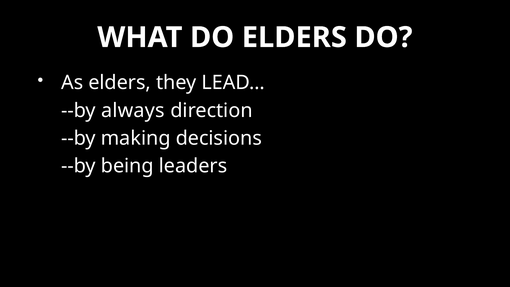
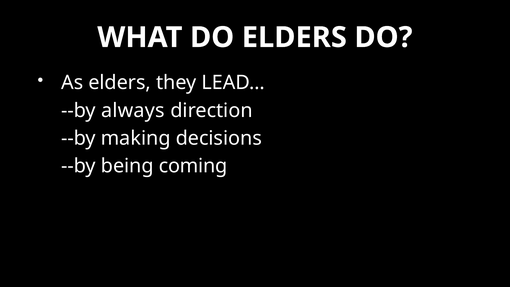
leaders: leaders -> coming
